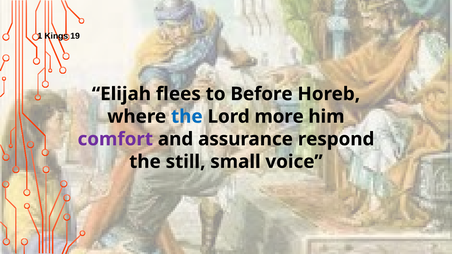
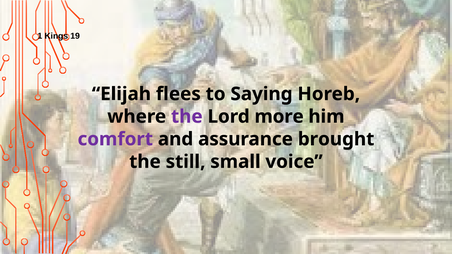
Before: Before -> Saying
the at (187, 117) colour: blue -> purple
respond: respond -> brought
